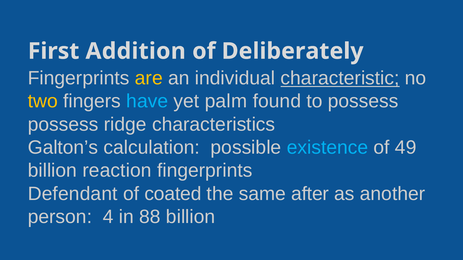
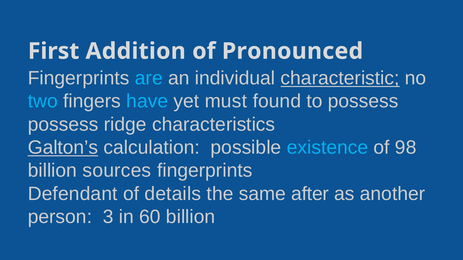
Deliberately: Deliberately -> Pronounced
are colour: yellow -> light blue
two colour: yellow -> light blue
palm: palm -> must
Galton’s underline: none -> present
49: 49 -> 98
reaction: reaction -> sources
coated: coated -> details
4: 4 -> 3
88: 88 -> 60
